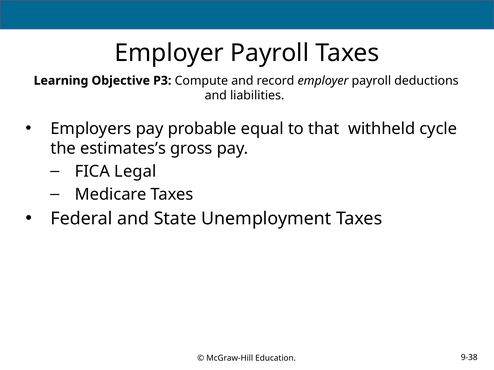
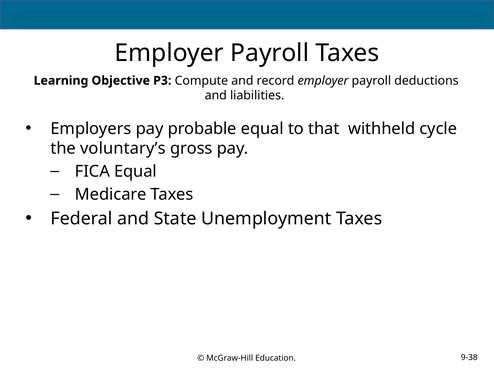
estimates’s: estimates’s -> voluntary’s
FICA Legal: Legal -> Equal
